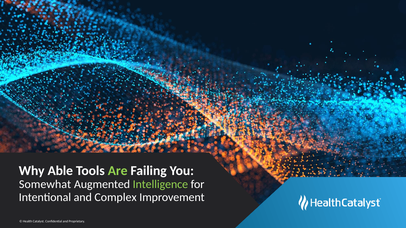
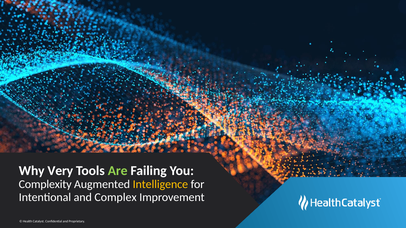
Able: Able -> Very
Somewhat: Somewhat -> Complexity
Intelligence colour: light green -> yellow
